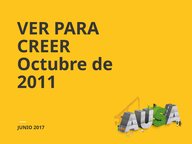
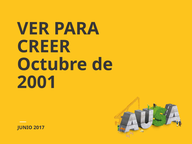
2011: 2011 -> 2001
